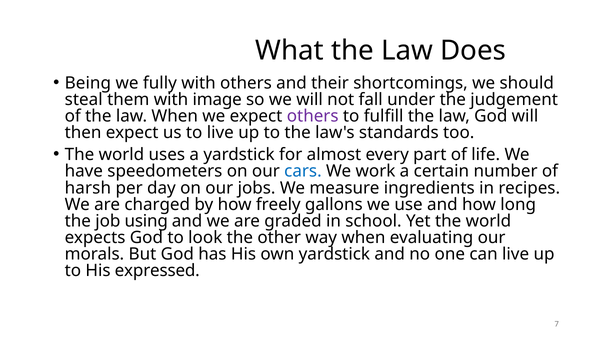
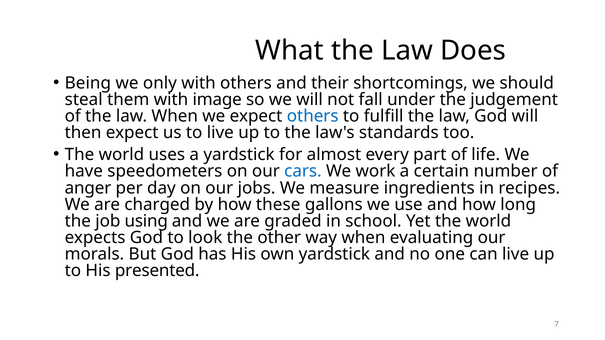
fully: fully -> only
others at (313, 116) colour: purple -> blue
harsh: harsh -> anger
freely: freely -> these
expressed: expressed -> presented
